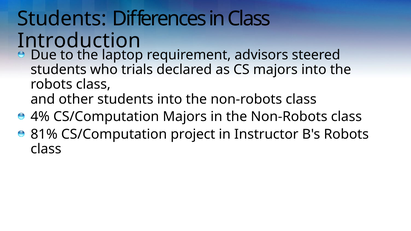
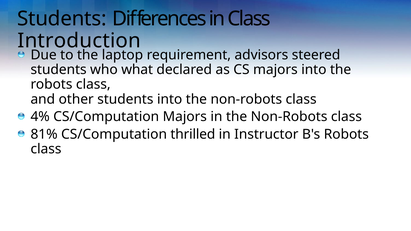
trials: trials -> what
project: project -> thrilled
